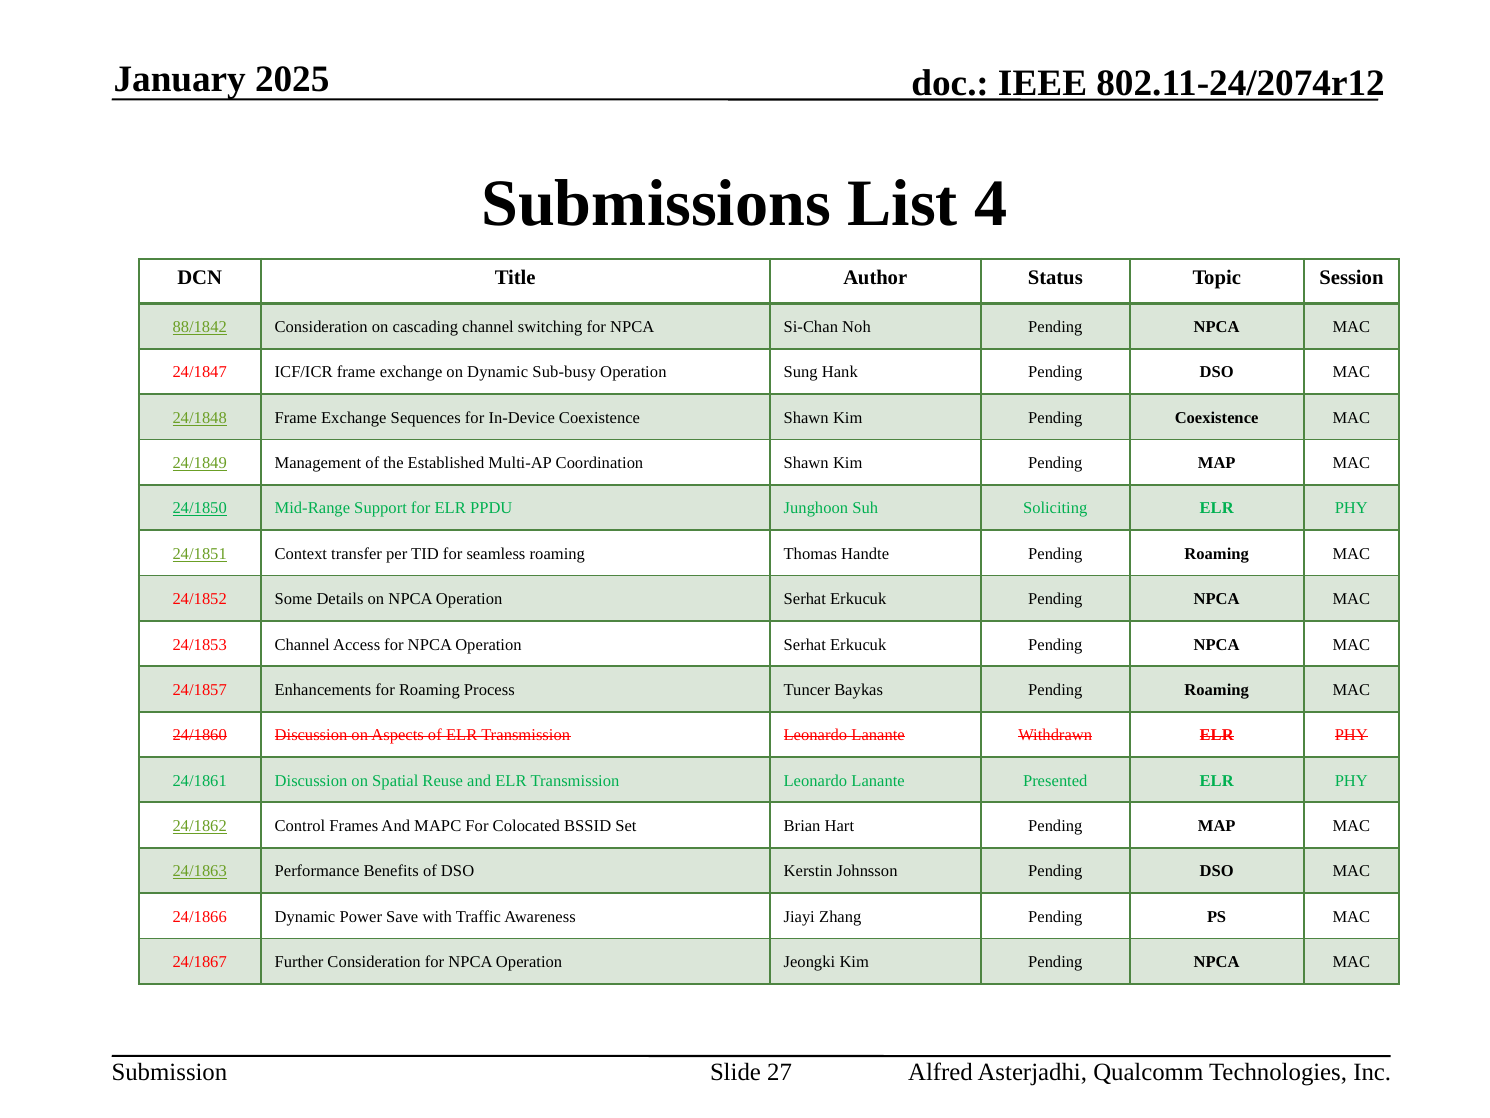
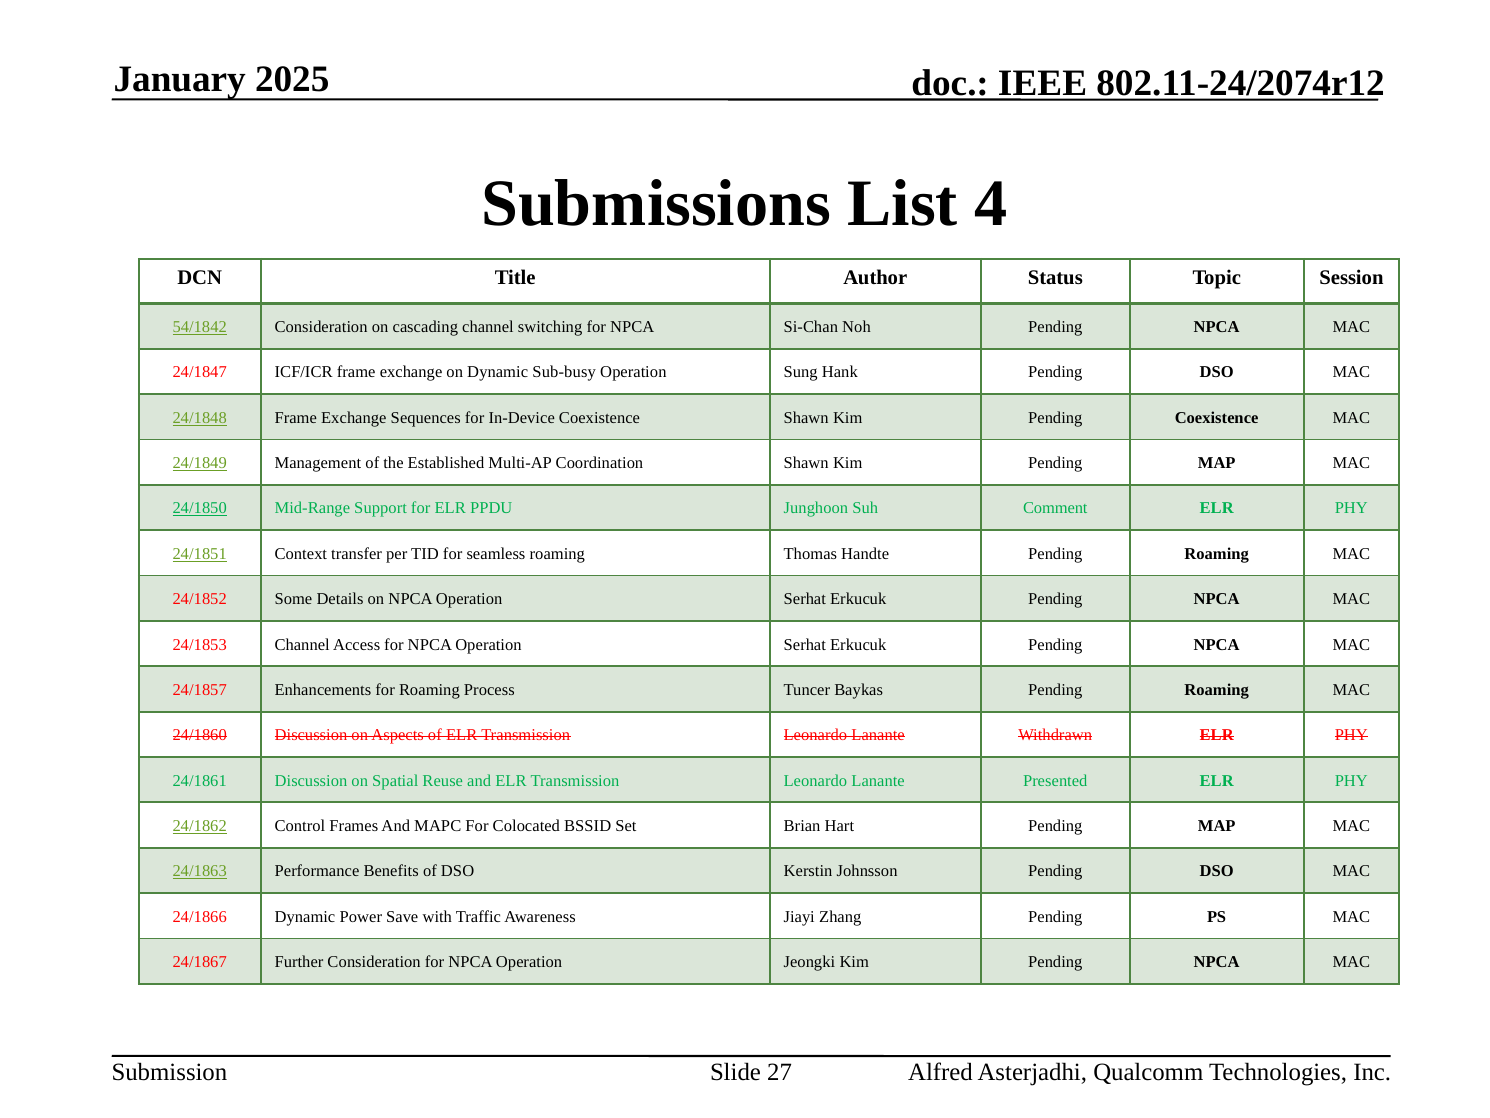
88/1842: 88/1842 -> 54/1842
Soliciting: Soliciting -> Comment
